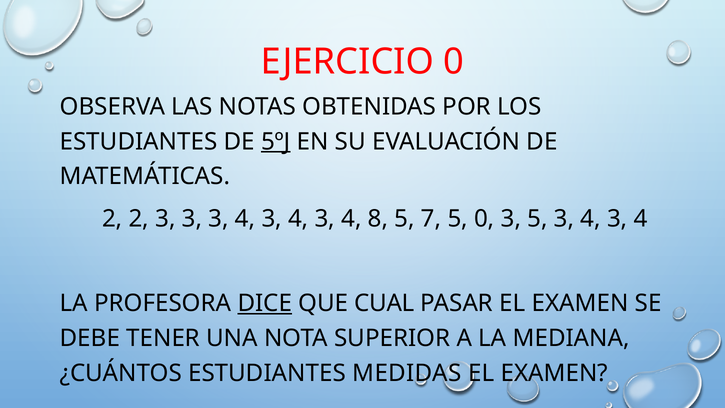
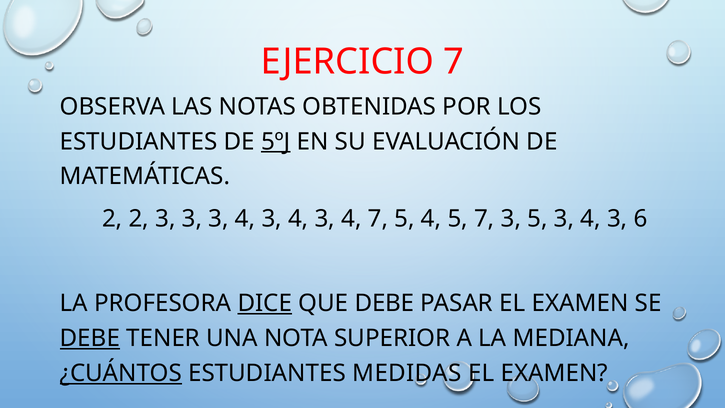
EJERCICIO 0: 0 -> 7
4 8: 8 -> 7
5 7: 7 -> 4
5 0: 0 -> 7
4 at (641, 219): 4 -> 6
QUE CUAL: CUAL -> DEBE
DEBE at (90, 338) underline: none -> present
¿CUÁNTOS underline: none -> present
